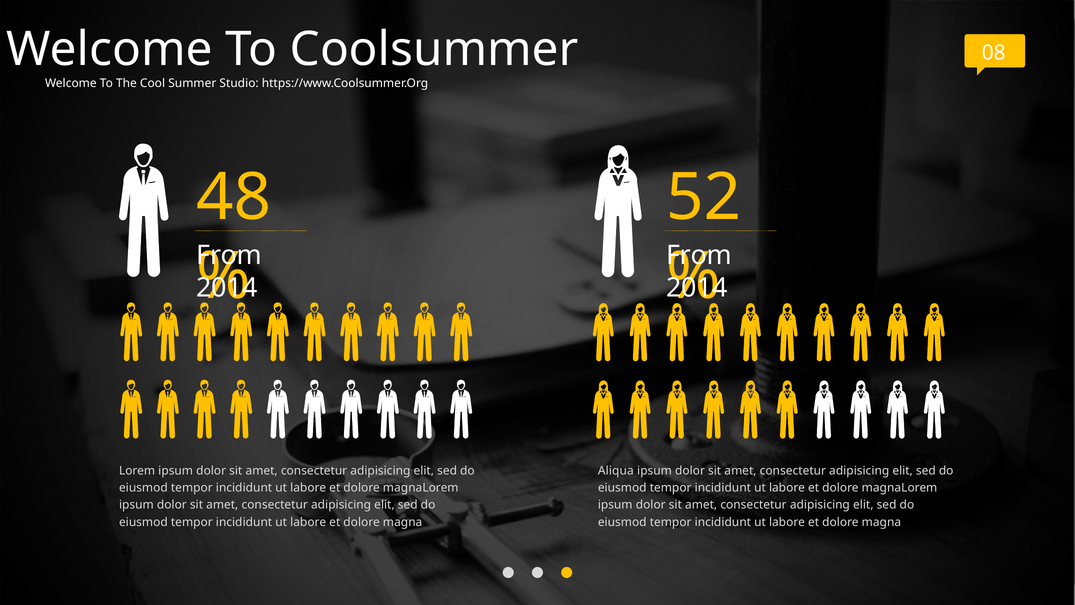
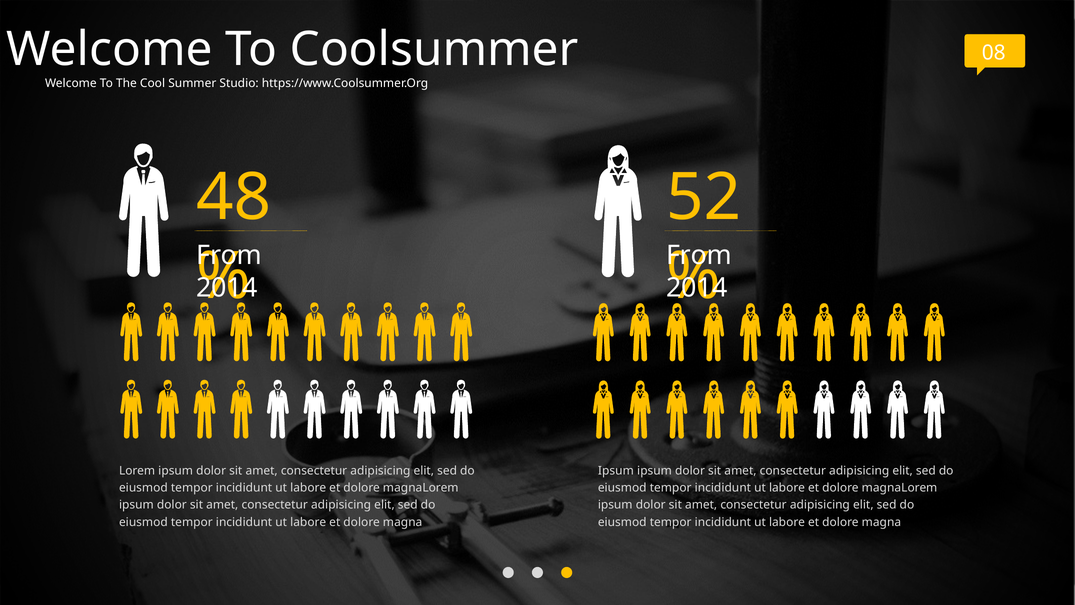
Aliqua at (616, 471): Aliqua -> Ipsum
